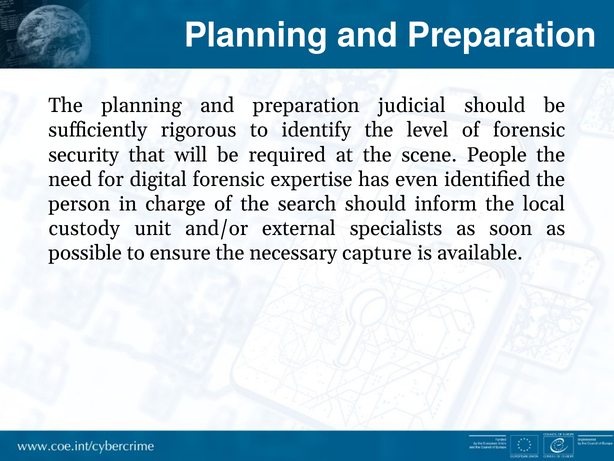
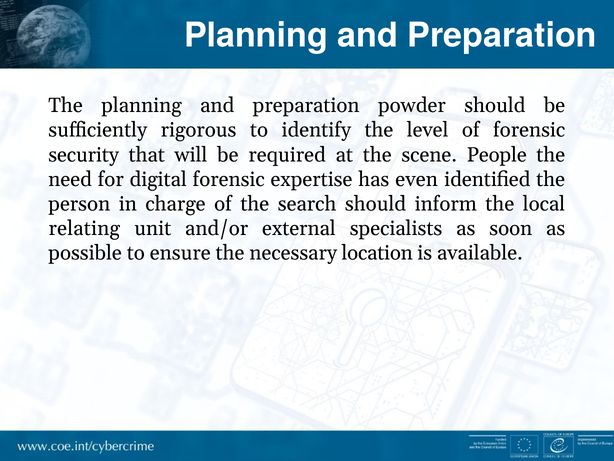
judicial: judicial -> powder
custody: custody -> relating
capture: capture -> location
